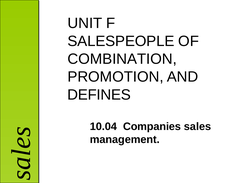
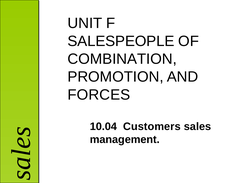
DEFINES: DEFINES -> FORCES
Companies: Companies -> Customers
